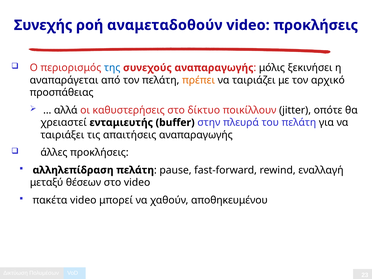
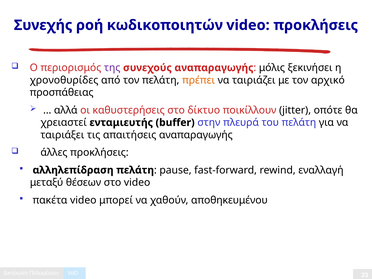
αναμεταδοθούν: αναμεταδοθούν -> κωδικοποιητών
της colour: blue -> purple
αναπαράγεται: αναπαράγεται -> χρονοθυρίδες
